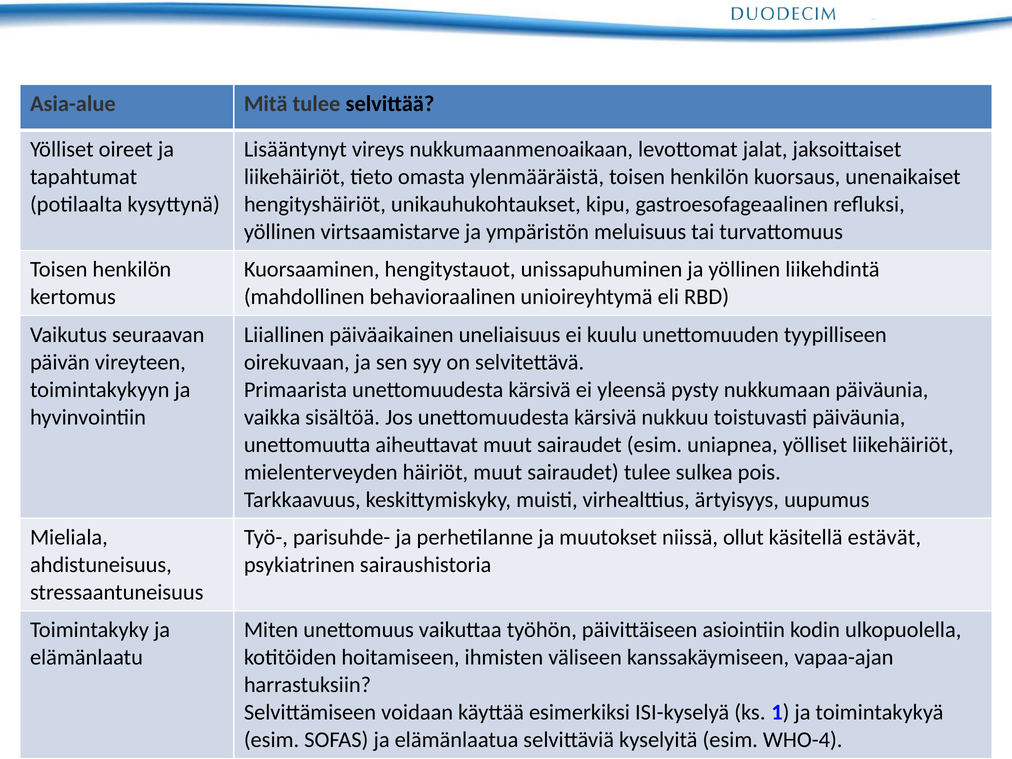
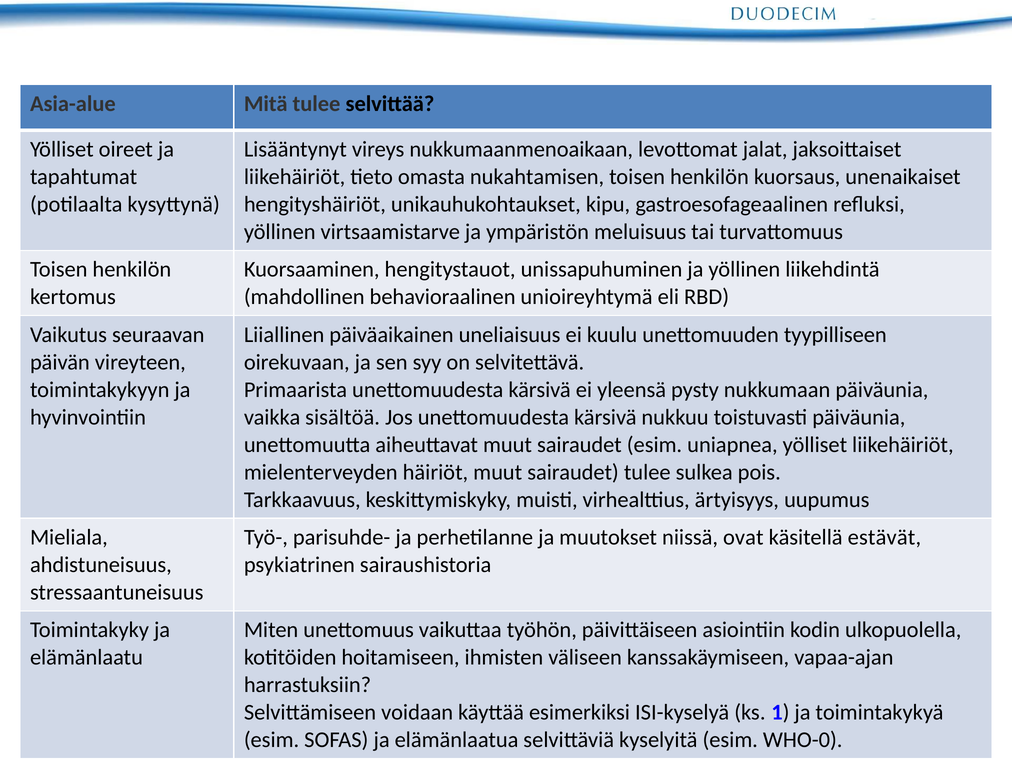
ylenmääräistä: ylenmääräistä -> nukahtamisen
ollut: ollut -> ovat
WHO-4: WHO-4 -> WHO-0
